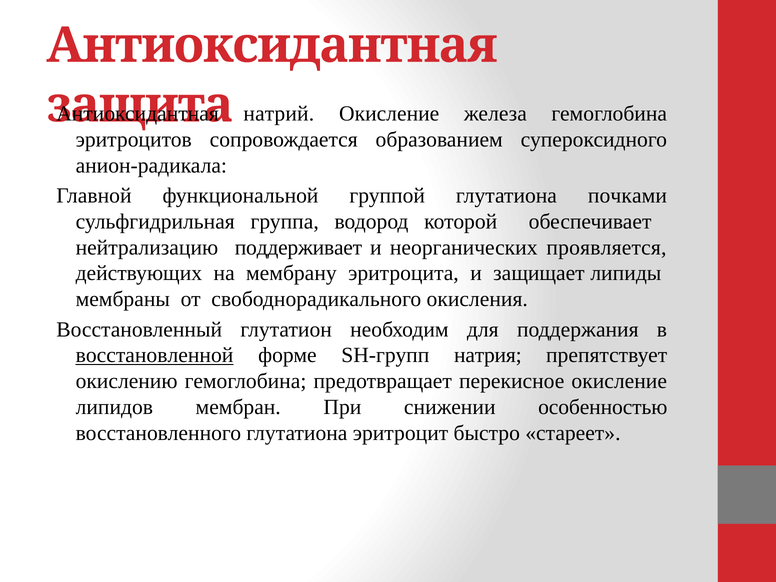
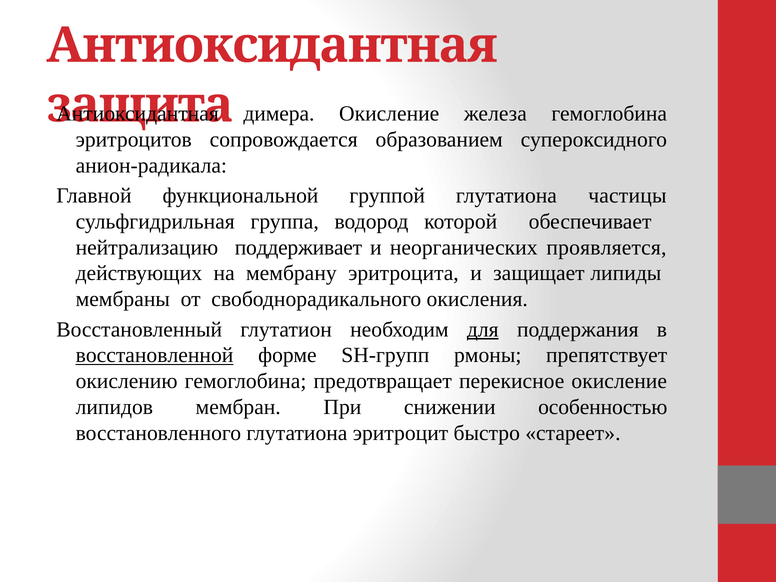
натрий: натрий -> димера
почками: почками -> частицы
для underline: none -> present
натрия: натрия -> рмоны
